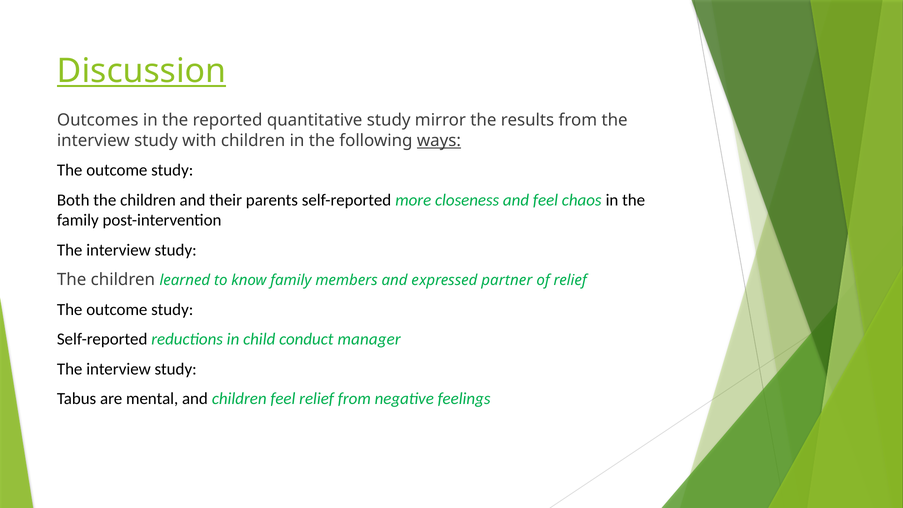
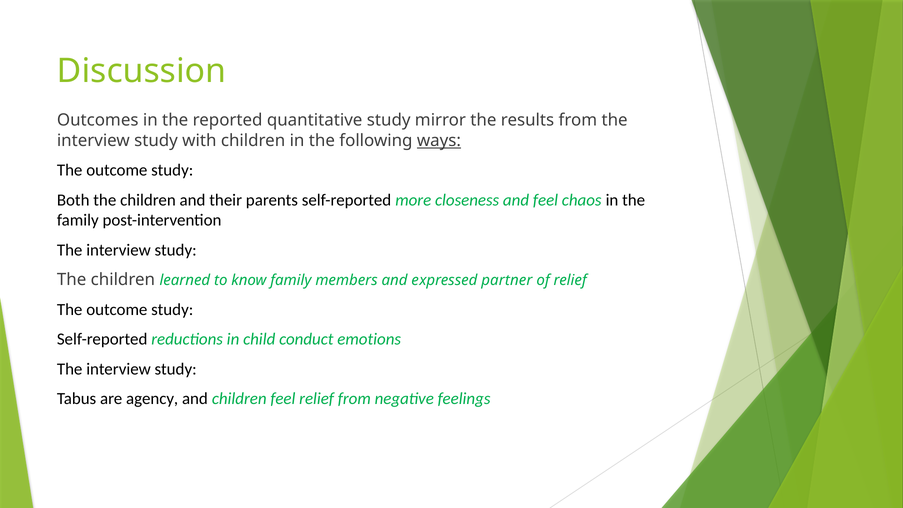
Discussion underline: present -> none
manager: manager -> emotions
mental: mental -> agency
